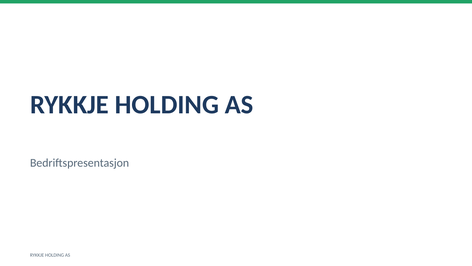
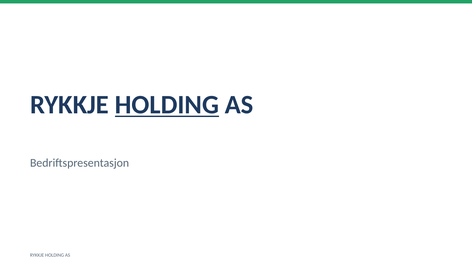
HOLDING at (167, 105) underline: none -> present
